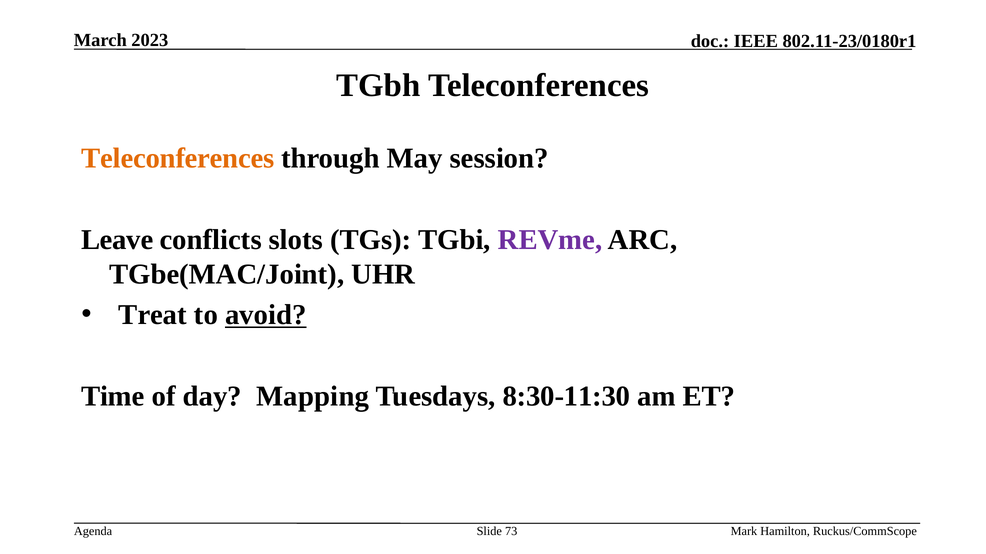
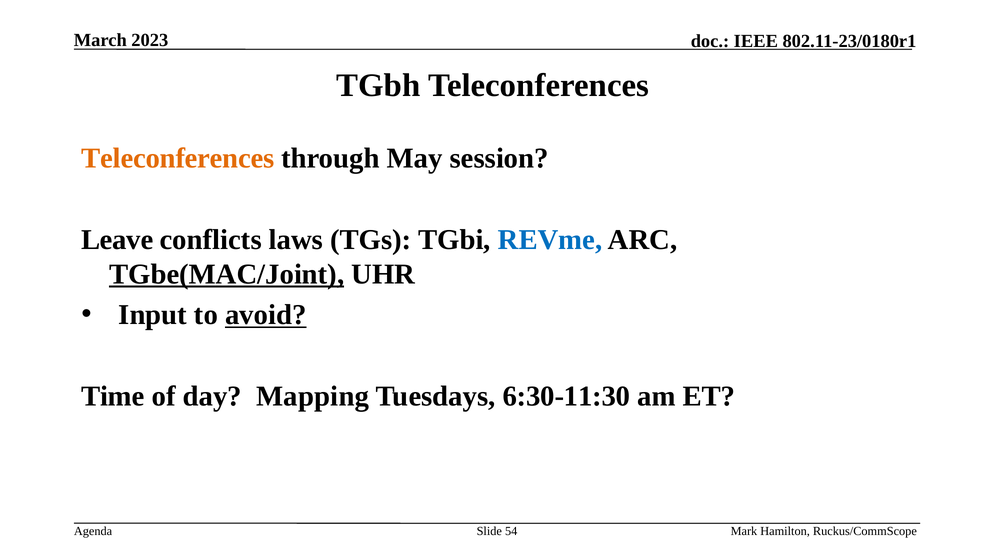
slots: slots -> laws
REVme colour: purple -> blue
TGbe(MAC/Joint underline: none -> present
Treat: Treat -> Input
8:30-11:30: 8:30-11:30 -> 6:30-11:30
73: 73 -> 54
